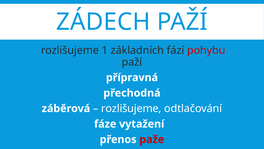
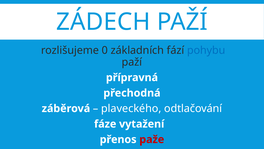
1: 1 -> 0
pohybu colour: red -> blue
rozlišujeme at (131, 108): rozlišujeme -> plaveckého
